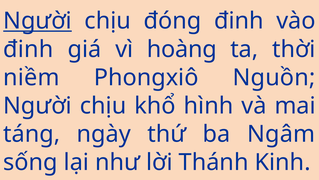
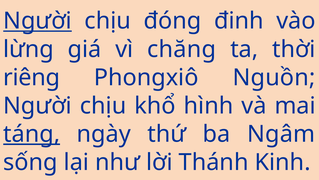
đinh at (28, 49): đinh -> lừng
hoàng: hoàng -> chăng
niềm: niềm -> riêng
táng underline: none -> present
